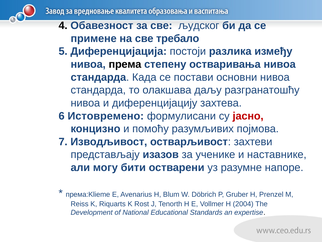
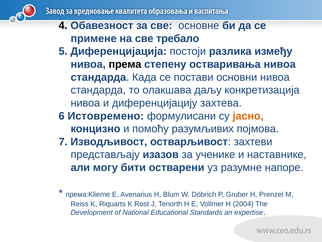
људског: људског -> основне
разгранатошћу: разгранатошћу -> конкретизација
јасно colour: red -> orange
